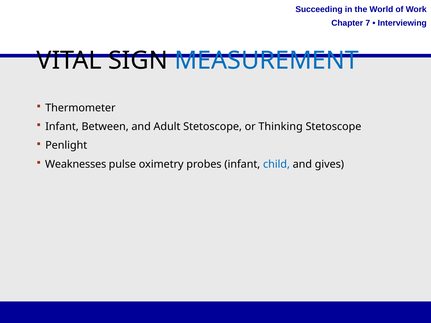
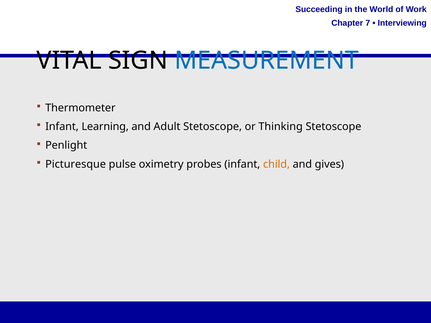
Between: Between -> Learning
Weaknesses: Weaknesses -> Picturesque
child colour: blue -> orange
